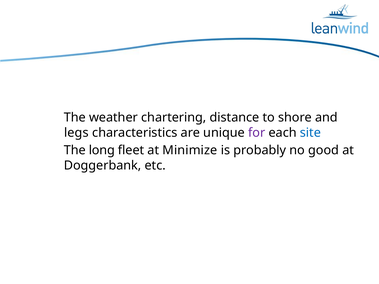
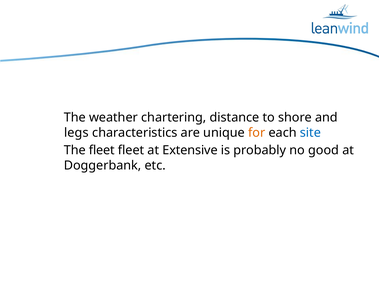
for colour: purple -> orange
The long: long -> fleet
Minimize: Minimize -> Extensive
